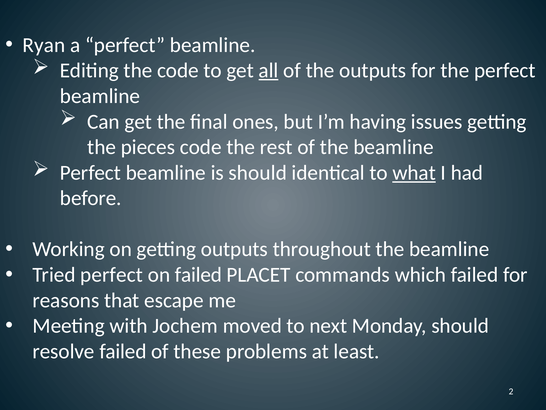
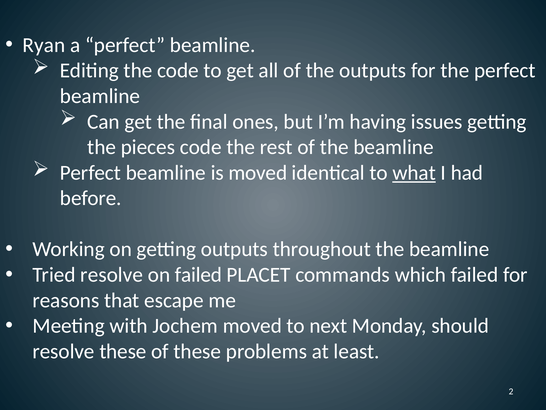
all underline: present -> none
is should: should -> moved
Tried perfect: perfect -> resolve
resolve failed: failed -> these
